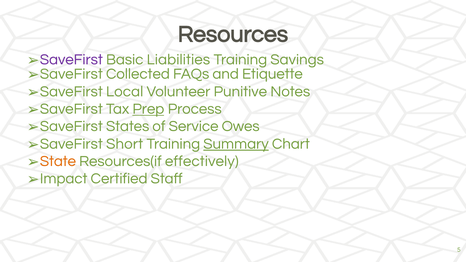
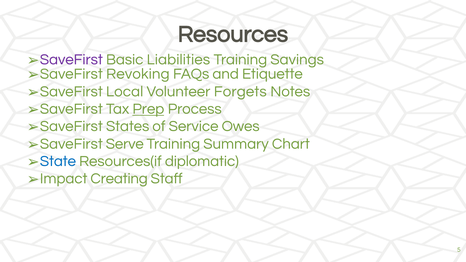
Collected: Collected -> Revoking
Punitive: Punitive -> Forgets
Short: Short -> Serve
Summary underline: present -> none
State colour: orange -> blue
effectively: effectively -> diplomatic
Certified: Certified -> Creating
